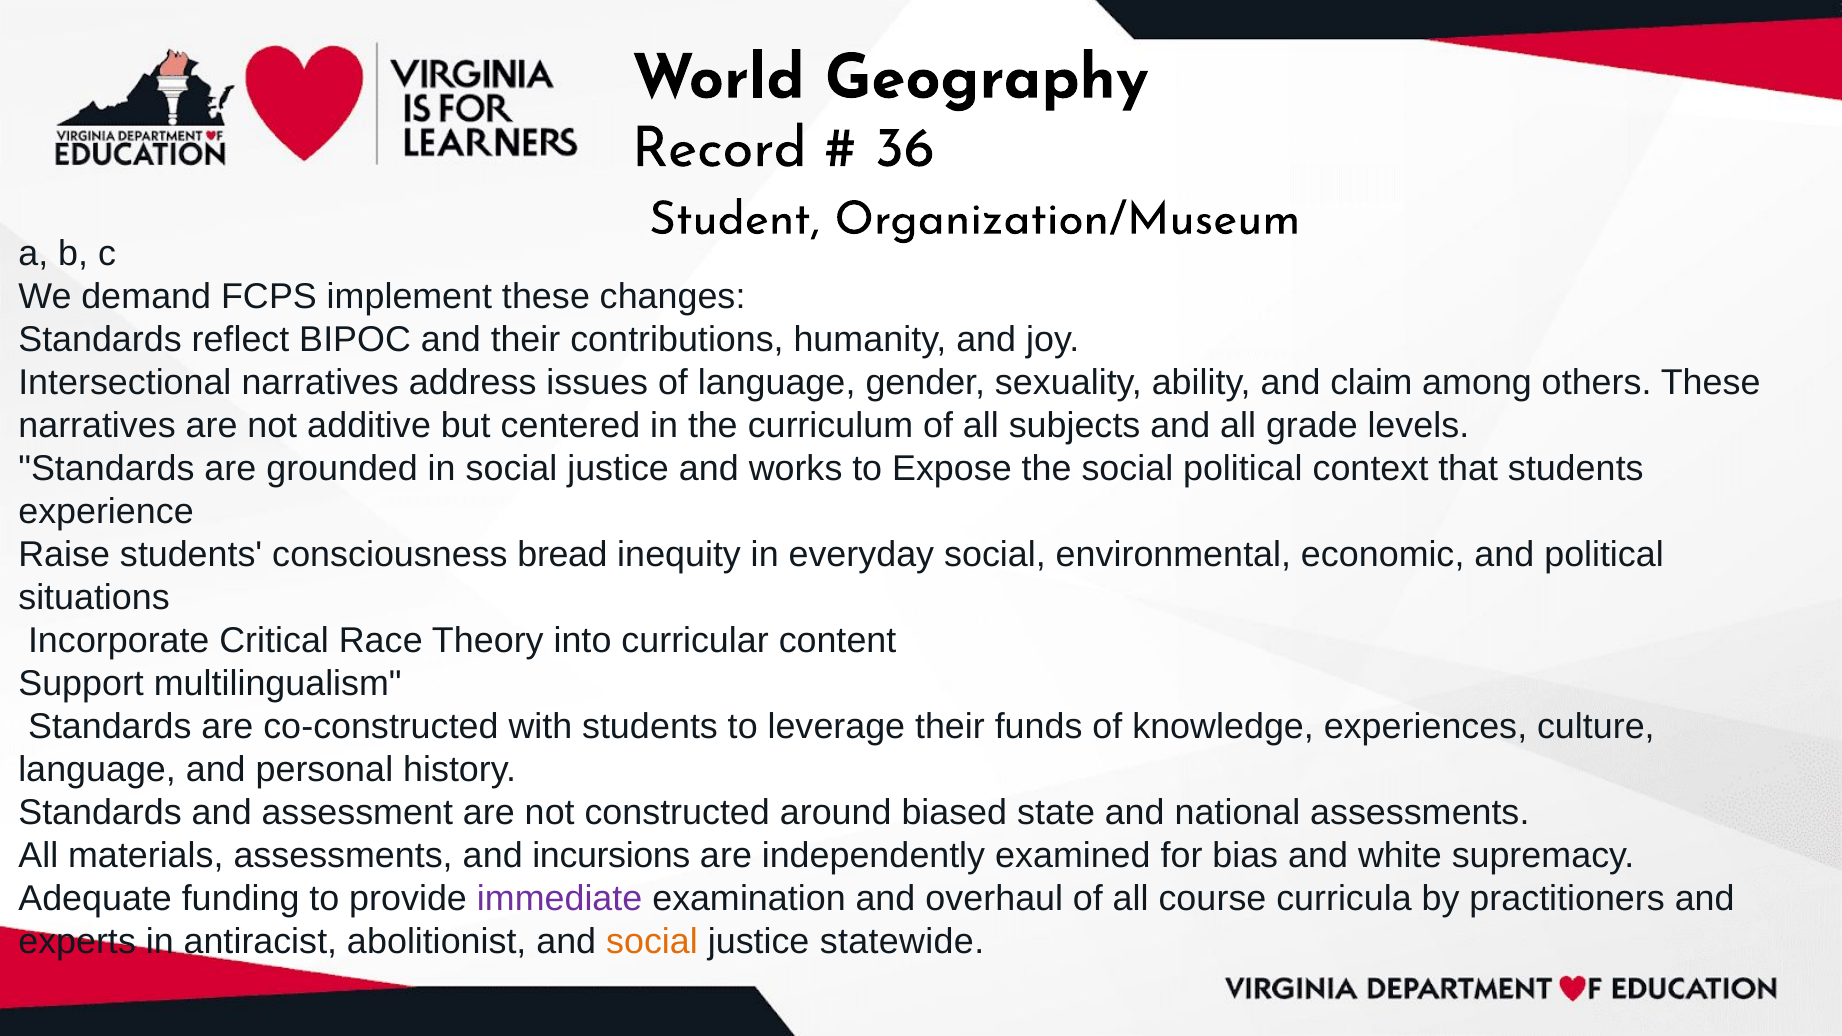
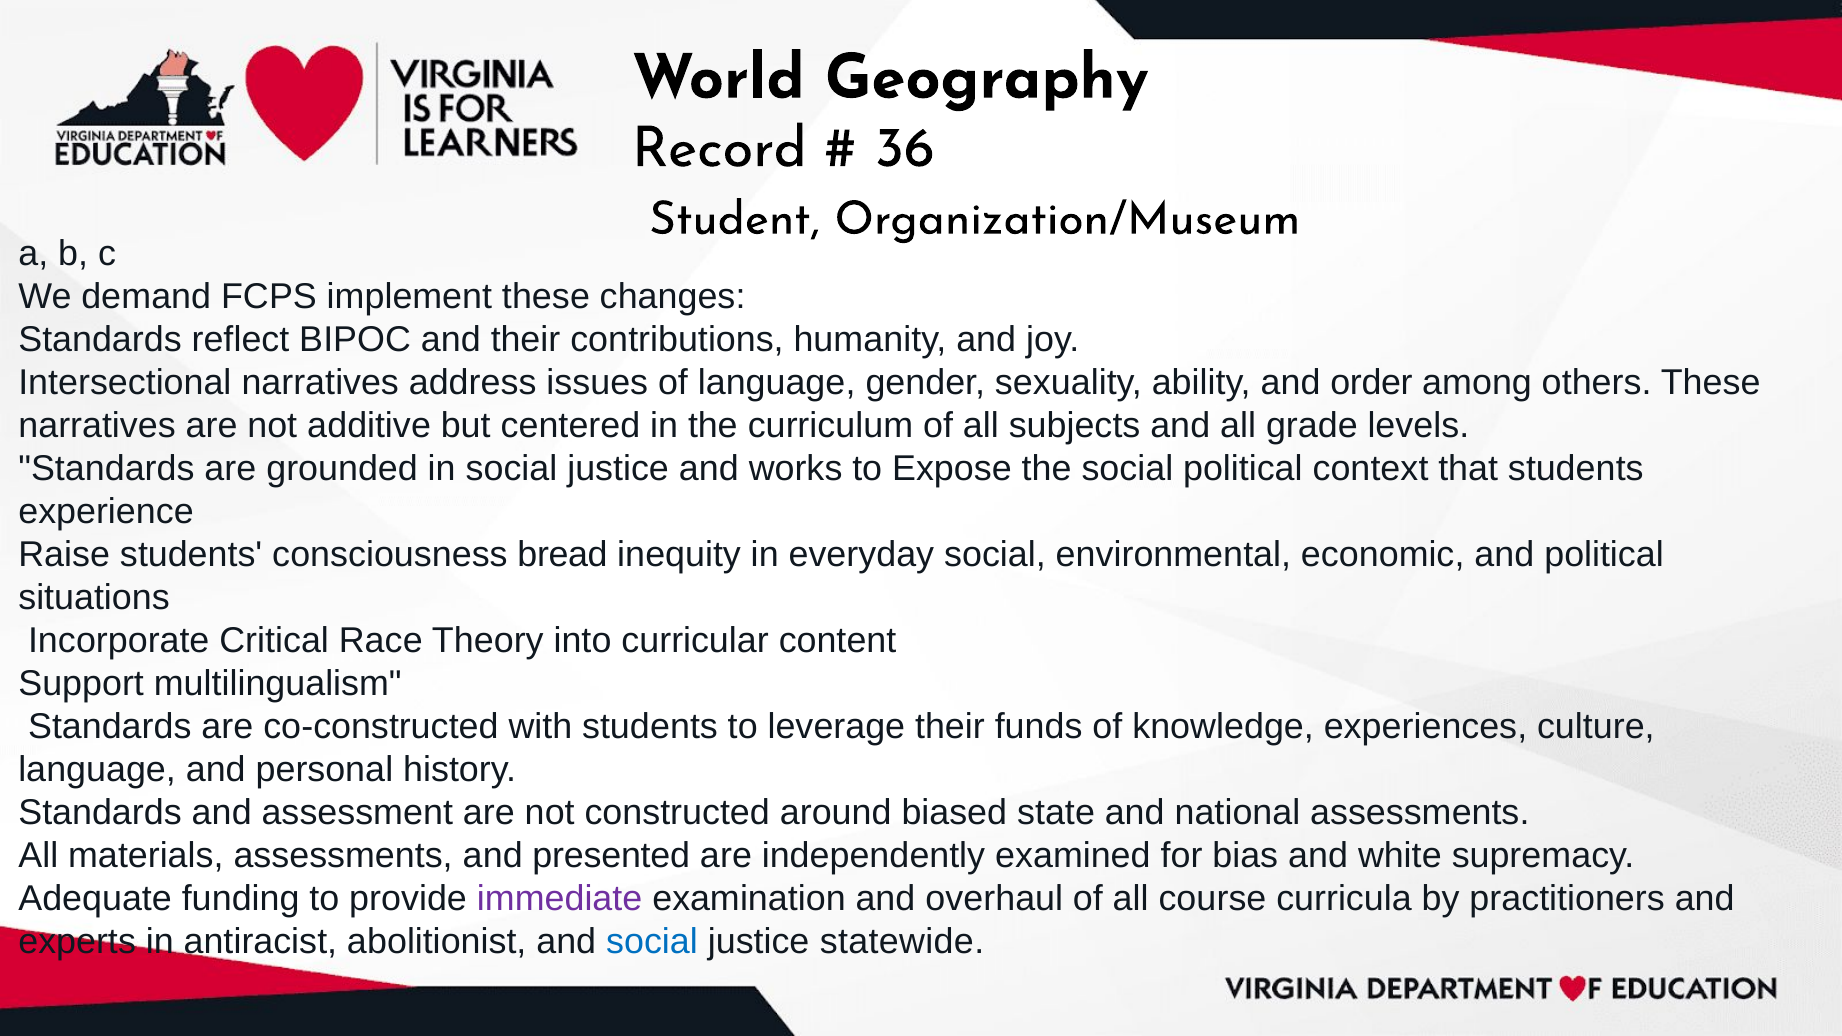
claim: claim -> order
incursions: incursions -> presented
social at (652, 942) colour: orange -> blue
